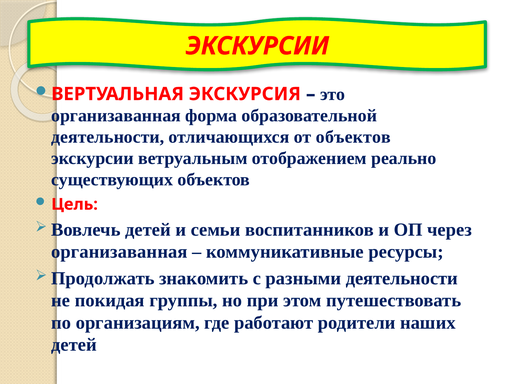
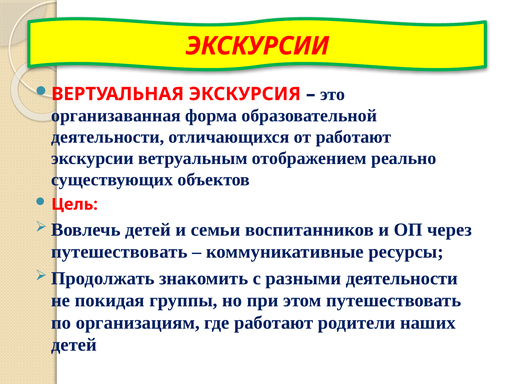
от объектов: объектов -> работают
организаванная at (119, 252): организаванная -> путешествовать
